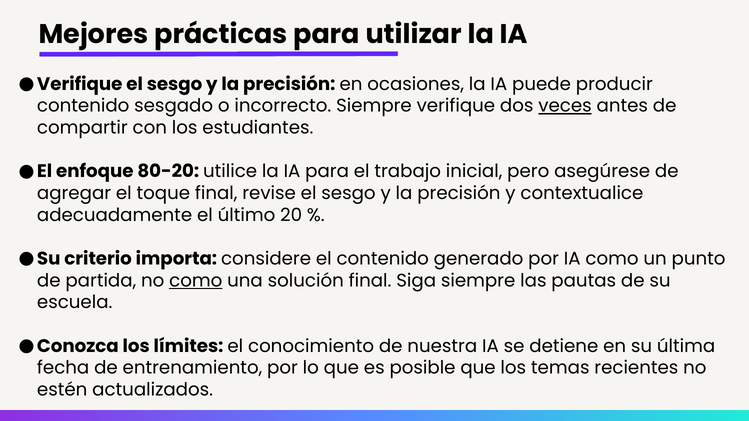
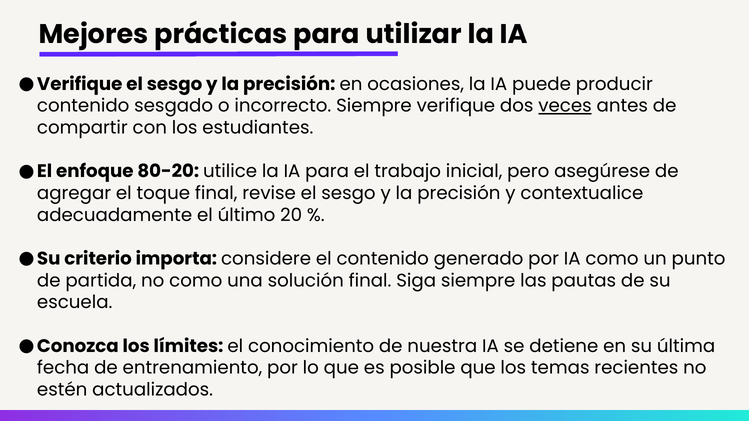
como at (196, 281) underline: present -> none
